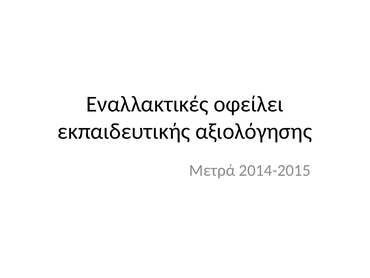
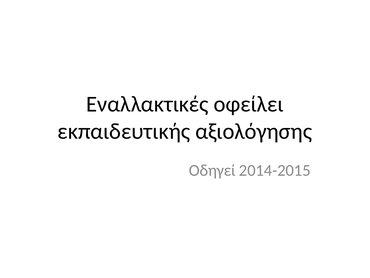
Μετρά: Μετρά -> Οδηγεί
